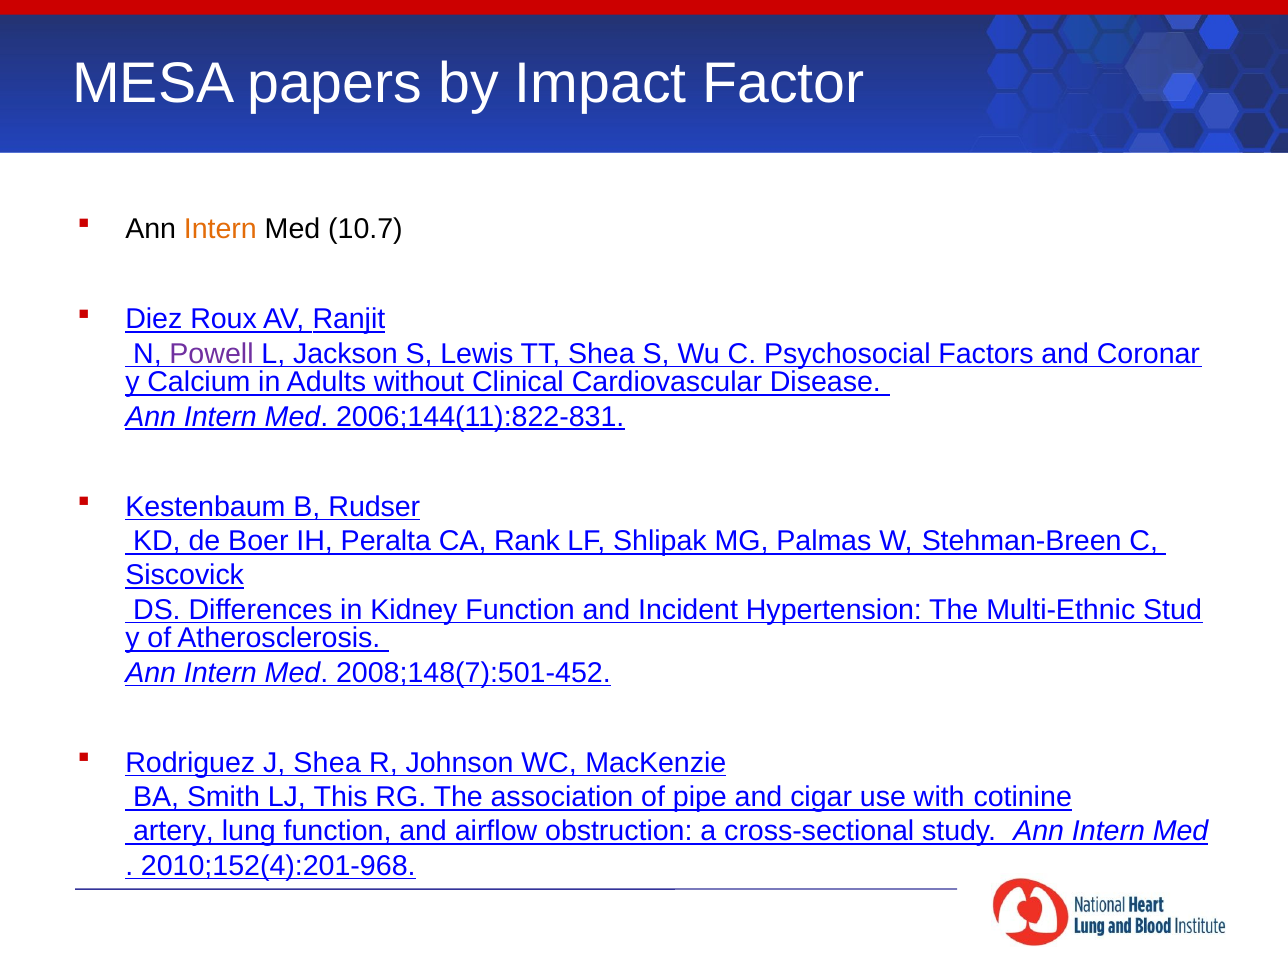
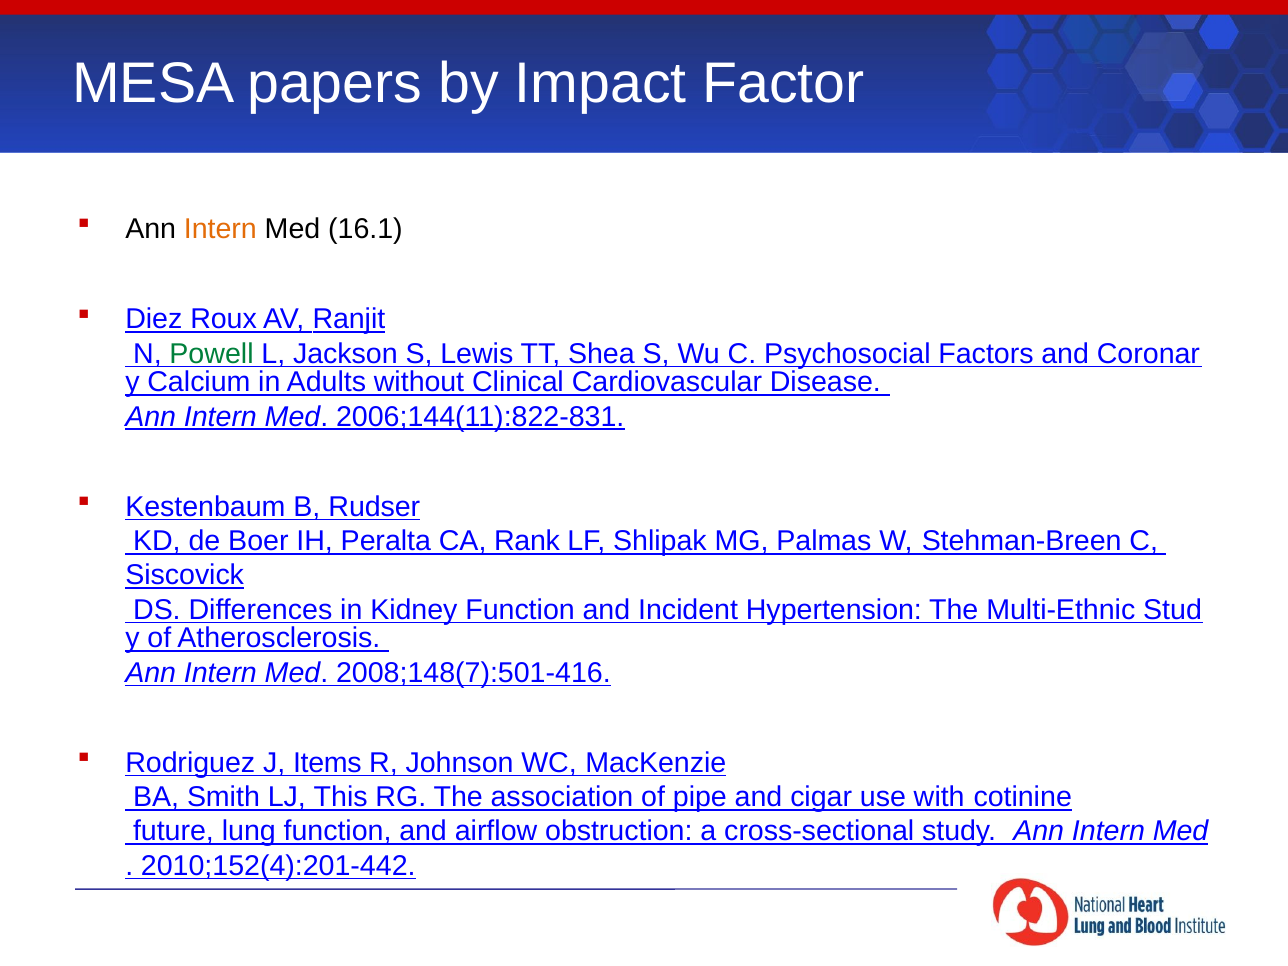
10.7: 10.7 -> 16.1
Powell colour: purple -> green
2008;148(7):501-452: 2008;148(7):501-452 -> 2008;148(7):501-416
J Shea: Shea -> Items
artery: artery -> future
2010;152(4):201-968: 2010;152(4):201-968 -> 2010;152(4):201-442
